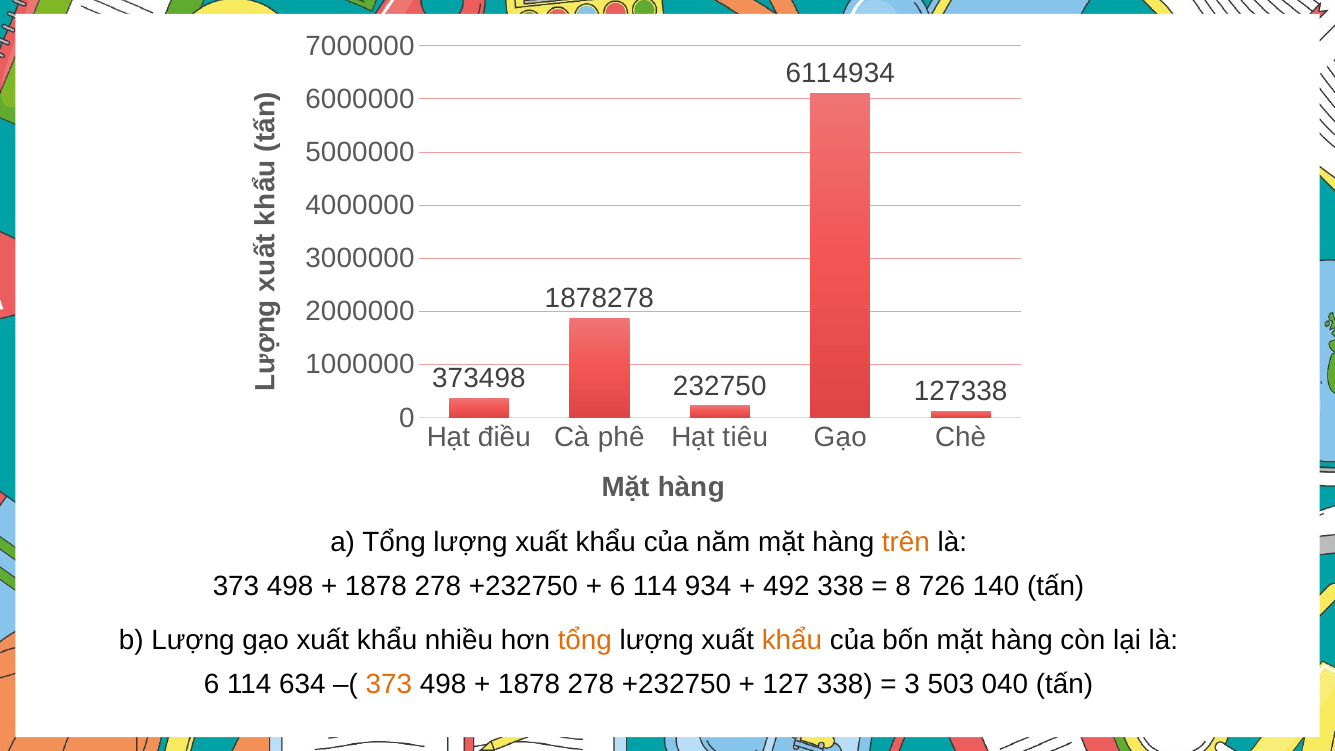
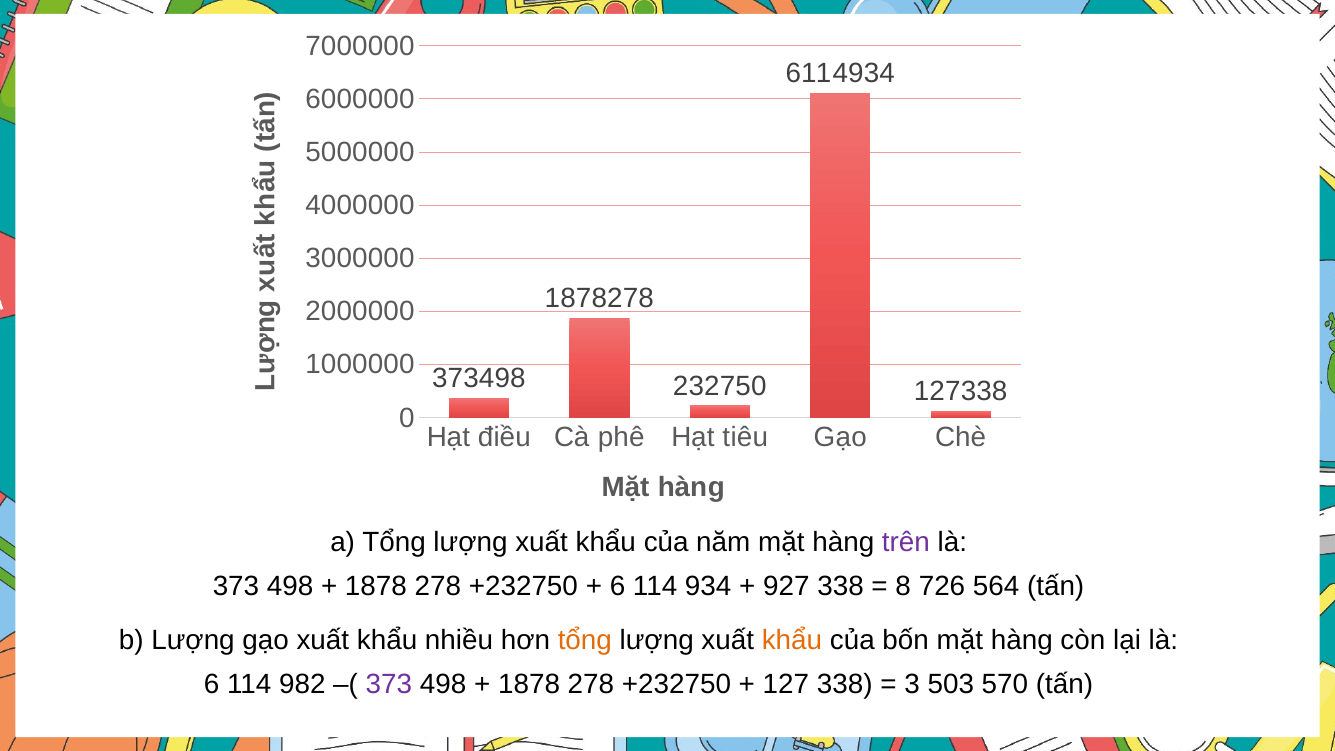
trên colour: orange -> purple
492: 492 -> 927
140: 140 -> 564
634: 634 -> 982
373 at (389, 684) colour: orange -> purple
040: 040 -> 570
